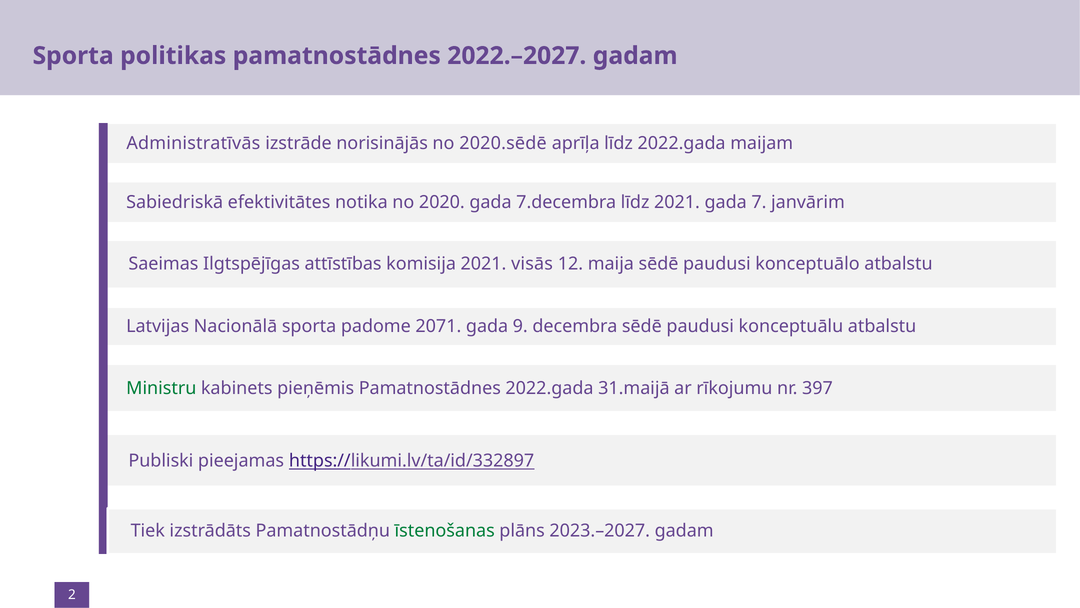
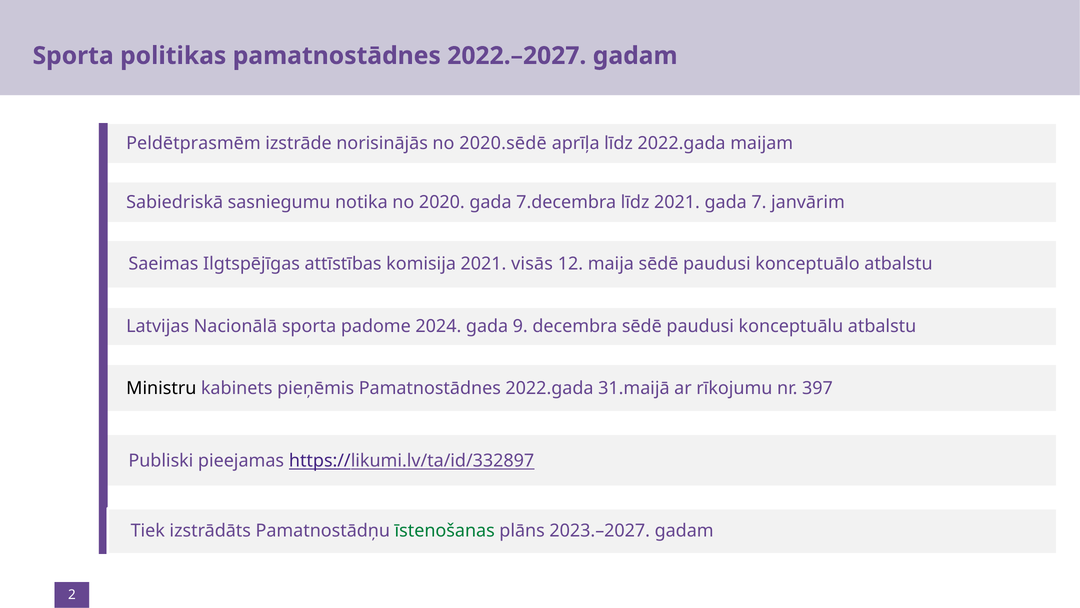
Administratīvās: Administratīvās -> Peldētprasmēm
efektivitātes: efektivitātes -> sasniegumu
2071: 2071 -> 2024
Ministru colour: green -> black
